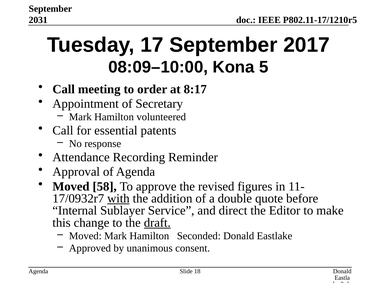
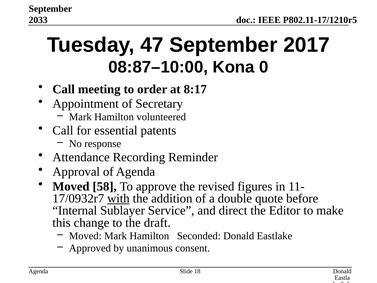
2031: 2031 -> 2033
17: 17 -> 47
08:09–10:00: 08:09–10:00 -> 08:87–10:00
5: 5 -> 0
draft underline: present -> none
